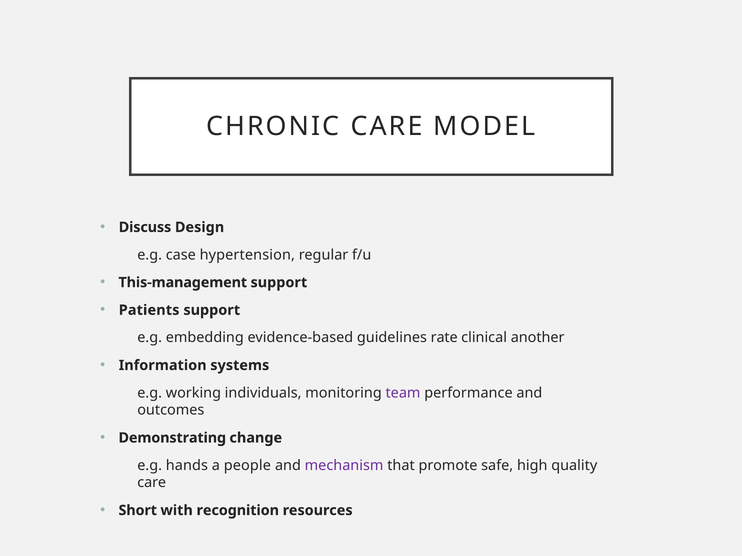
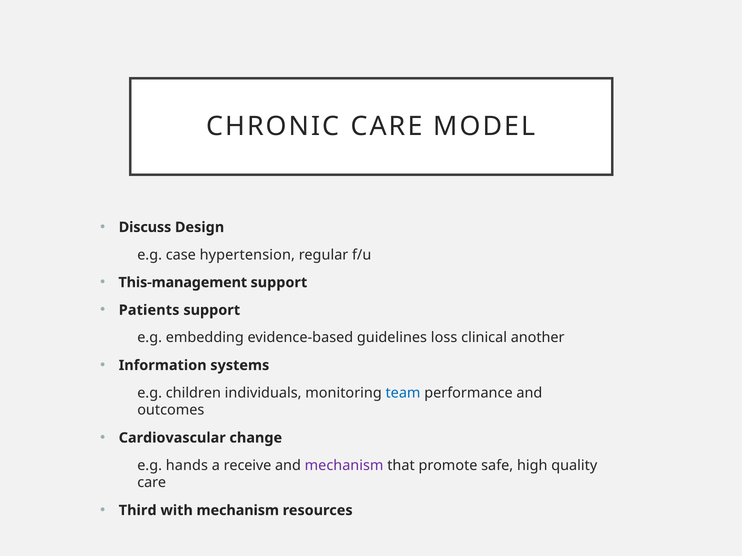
rate: rate -> loss
working: working -> children
team colour: purple -> blue
Demonstrating: Demonstrating -> Cardiovascular
people: people -> receive
Short: Short -> Third
with recognition: recognition -> mechanism
